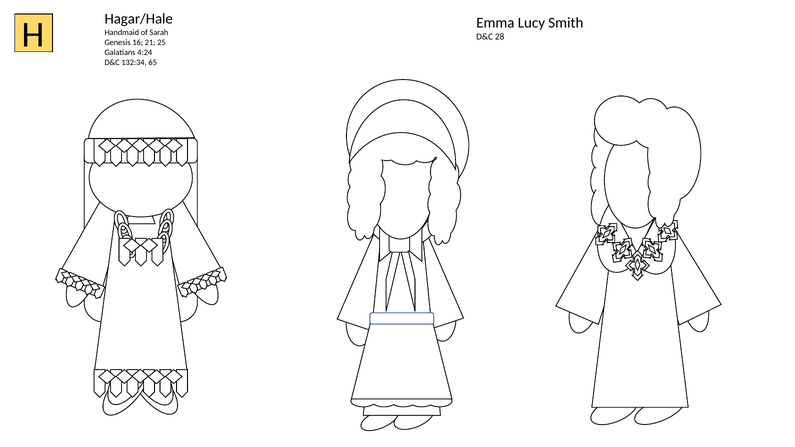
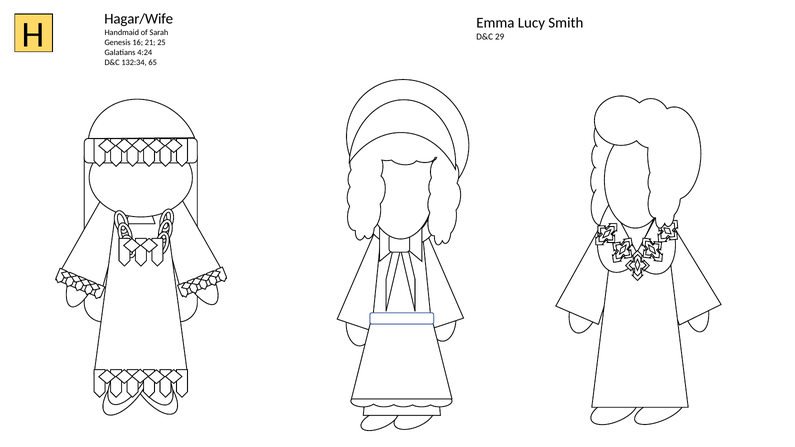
Hagar/Hale: Hagar/Hale -> Hagar/Wife
28: 28 -> 29
